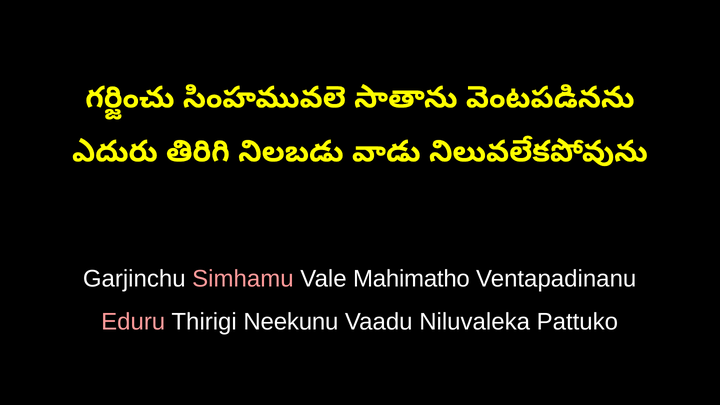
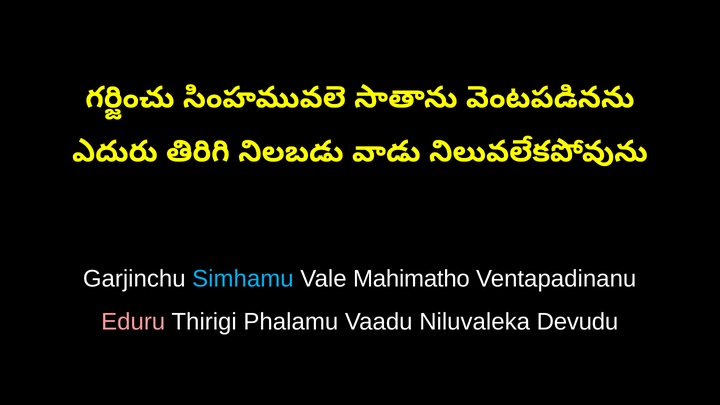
Simhamu colour: pink -> light blue
Neekunu: Neekunu -> Phalamu
Pattuko: Pattuko -> Devudu
